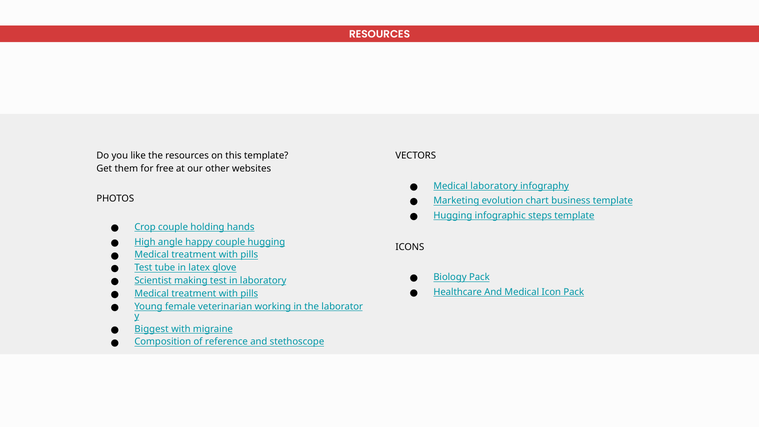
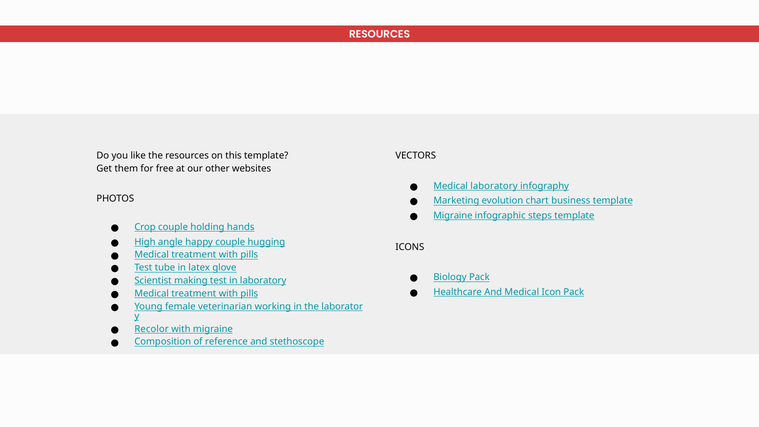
Hugging at (453, 216): Hugging -> Migraine
Biggest: Biggest -> Recolor
